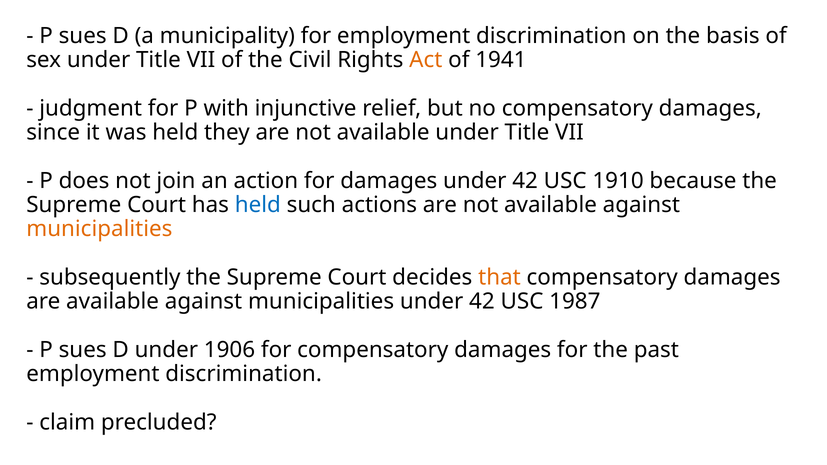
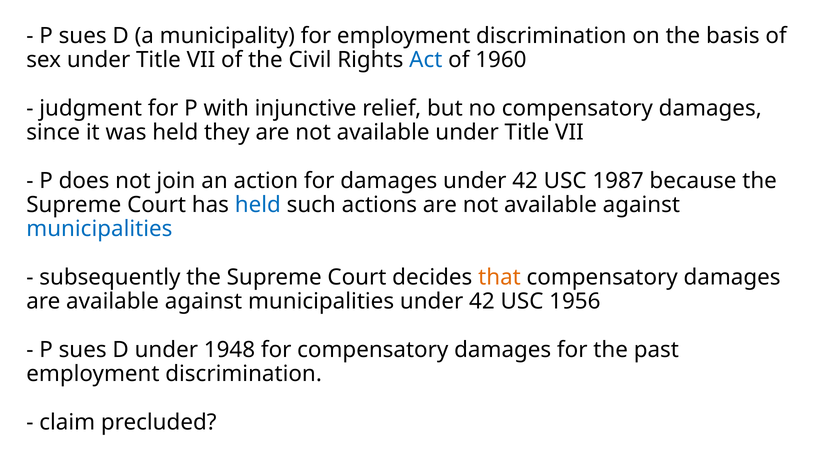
Act colour: orange -> blue
1941: 1941 -> 1960
1910: 1910 -> 1987
municipalities at (99, 229) colour: orange -> blue
1987: 1987 -> 1956
1906: 1906 -> 1948
